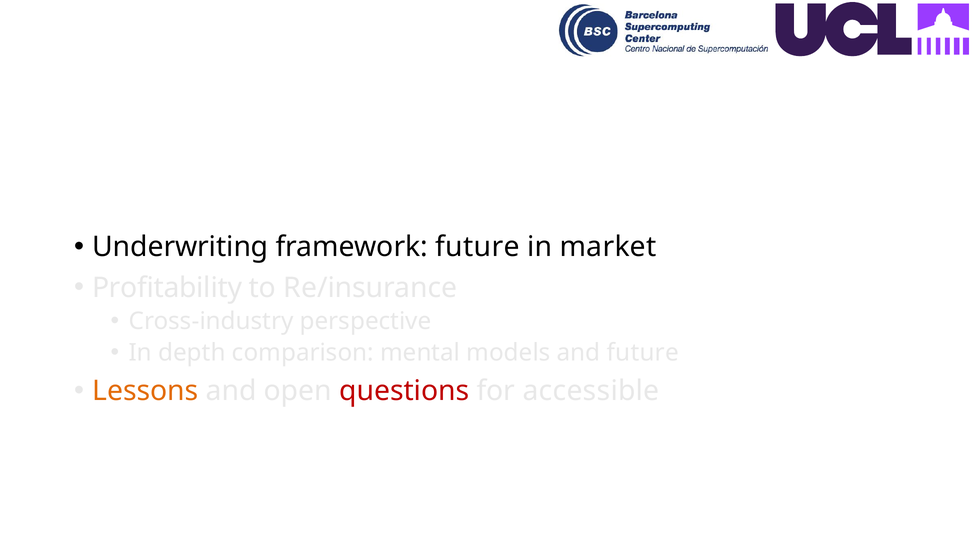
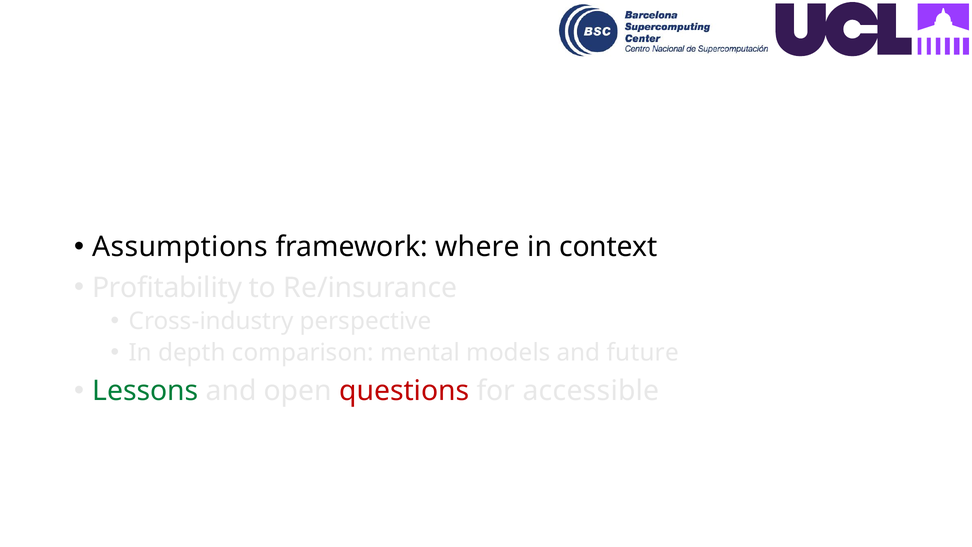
Underwriting: Underwriting -> Assumptions
framework future: future -> where
market: market -> context
Lessons colour: orange -> green
